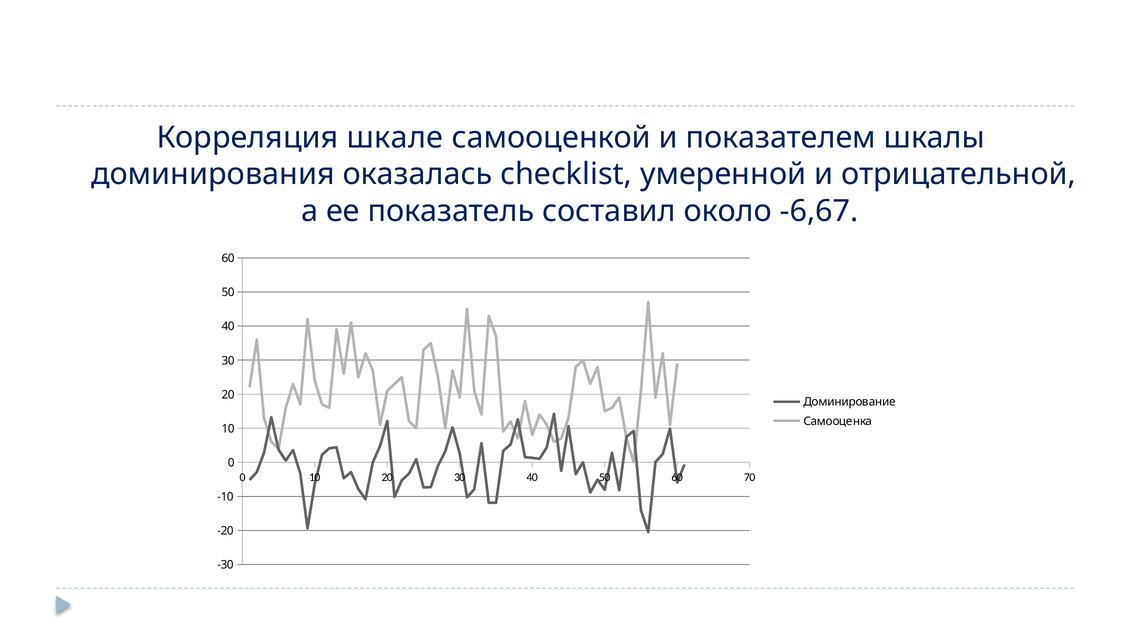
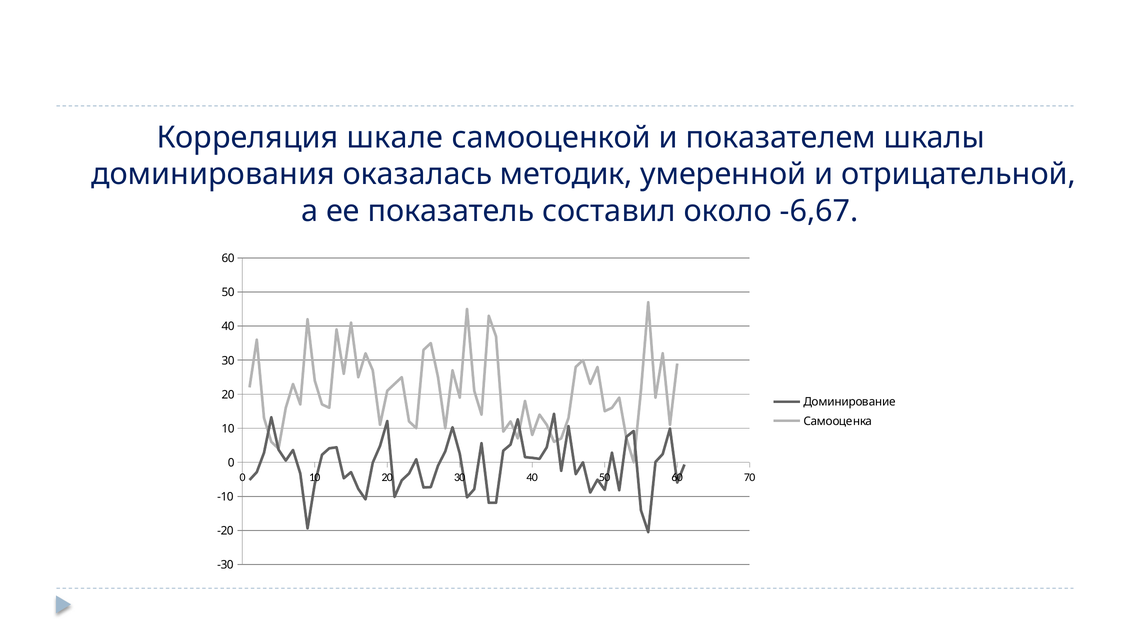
checklist: checklist -> методик
